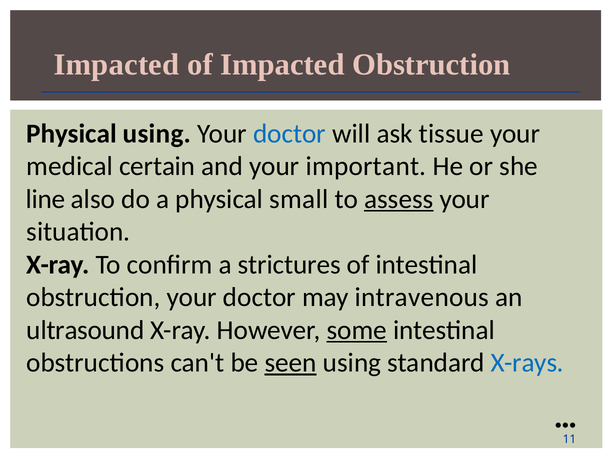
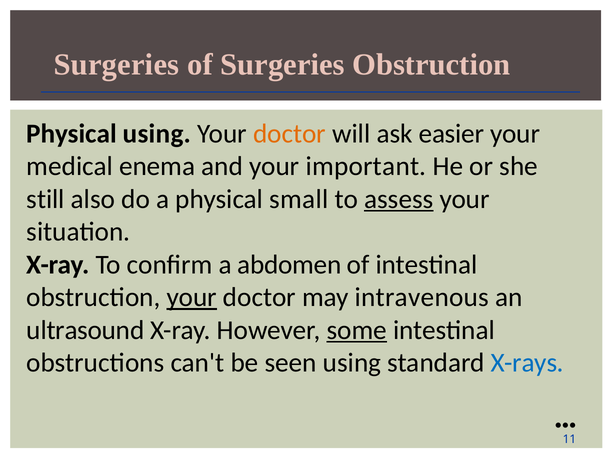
Impacted at (116, 64): Impacted -> Surgeries
of Impacted: Impacted -> Surgeries
doctor at (290, 134) colour: blue -> orange
tissue: tissue -> easier
certain: certain -> enema
line: line -> still
strictures: strictures -> abdomen
your at (192, 297) underline: none -> present
seen underline: present -> none
